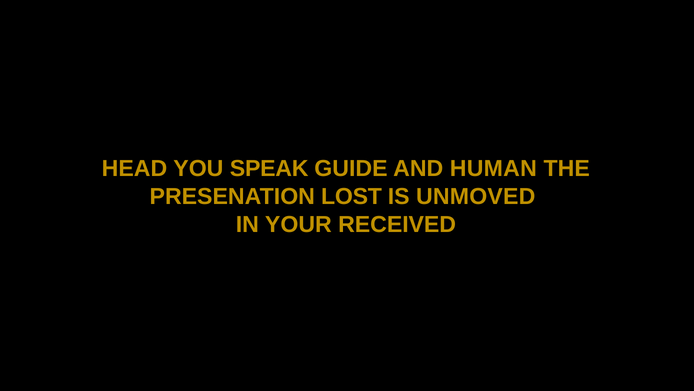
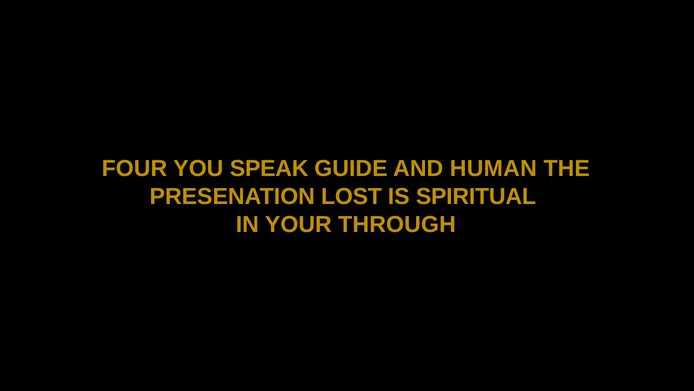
HEAD: HEAD -> FOUR
UNMOVED: UNMOVED -> SPIRITUAL
RECEIVED: RECEIVED -> THROUGH
